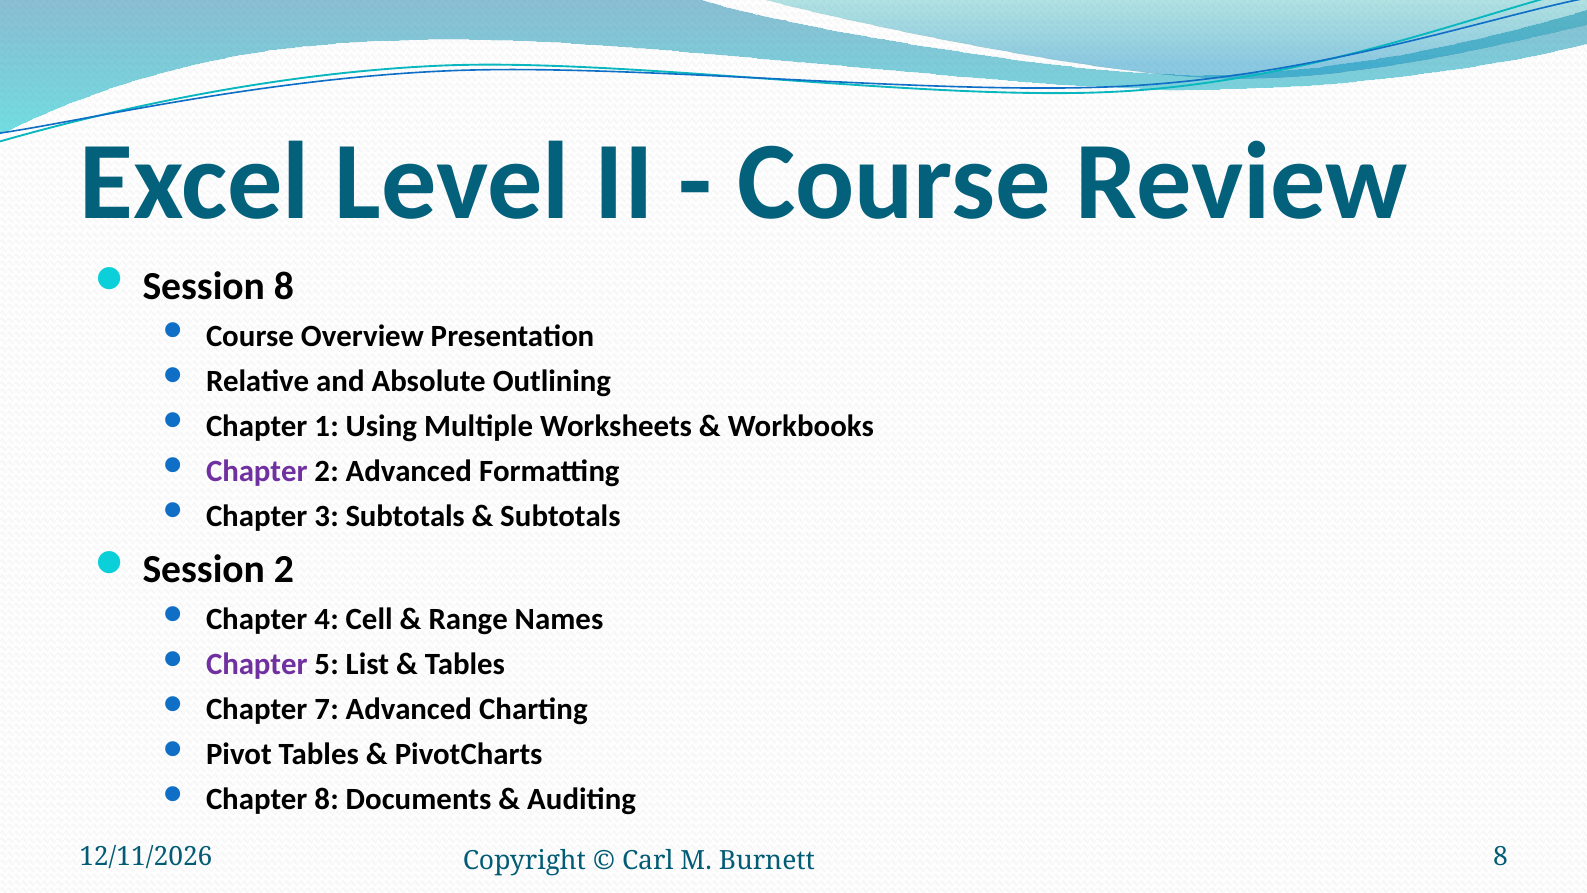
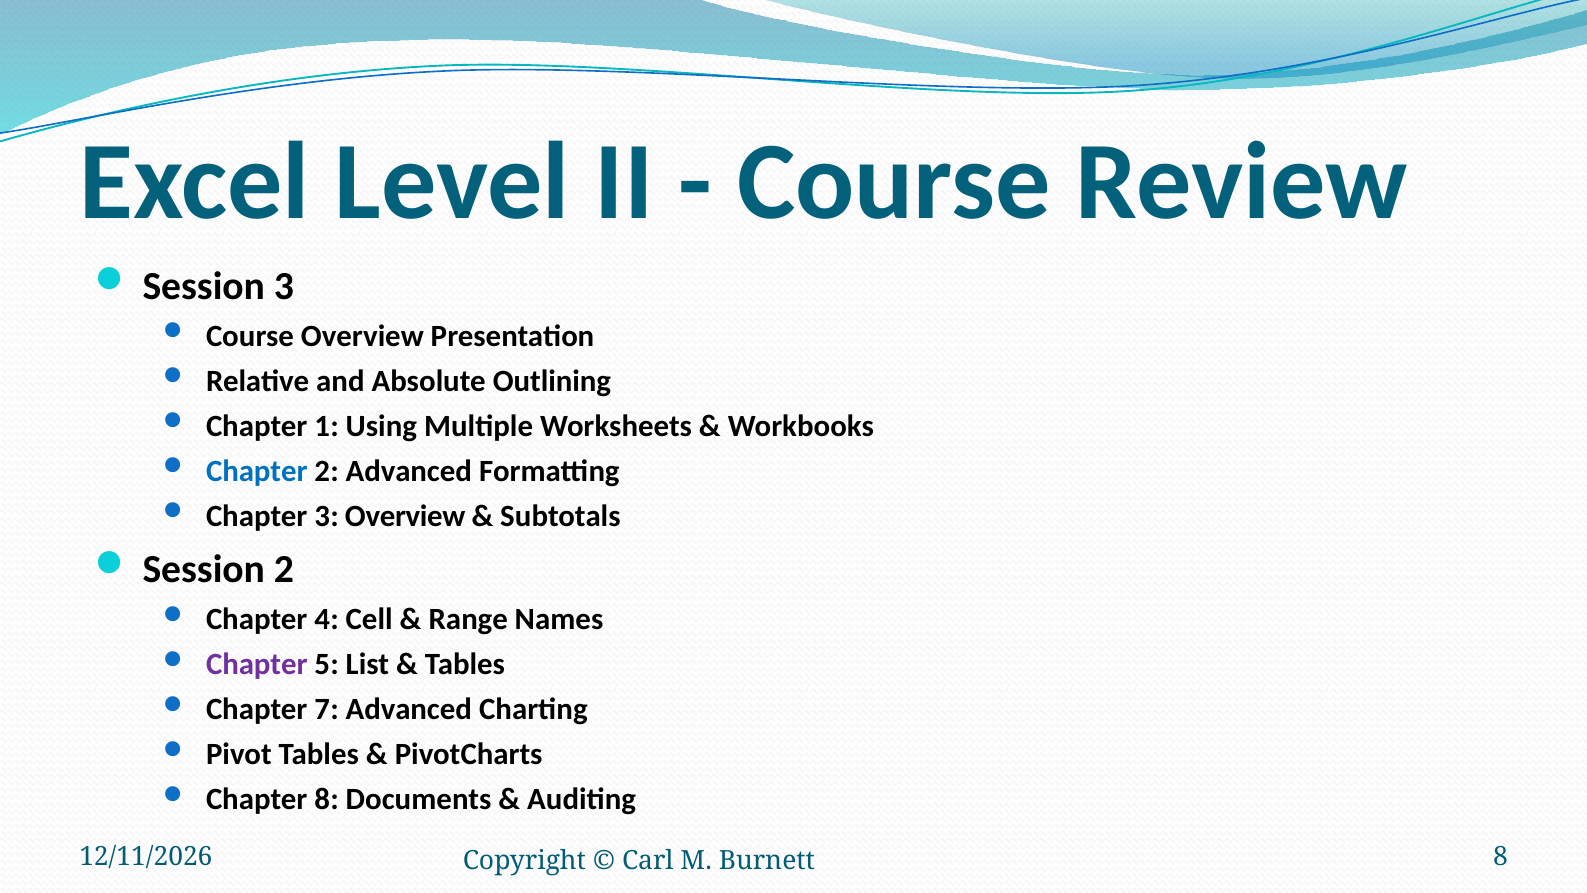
8 at (284, 286): 8 -> 3
Chapter at (257, 471) colour: purple -> blue
3 Subtotals: Subtotals -> Overview
